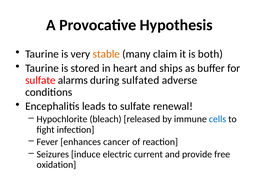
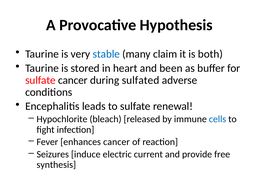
stable colour: orange -> blue
ships: ships -> been
sulfate alarms: alarms -> cancer
oxidation: oxidation -> synthesis
